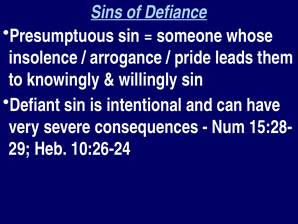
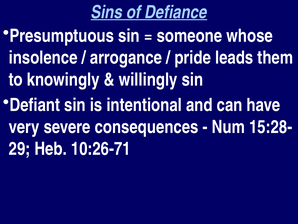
10:26-24: 10:26-24 -> 10:26-71
